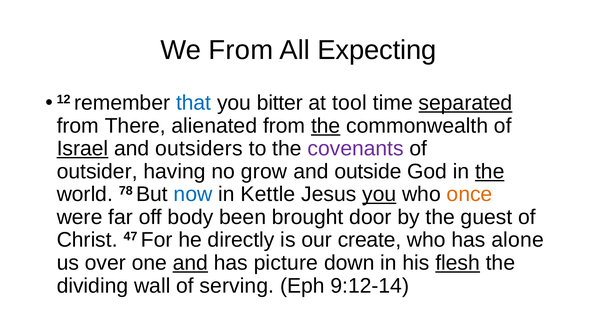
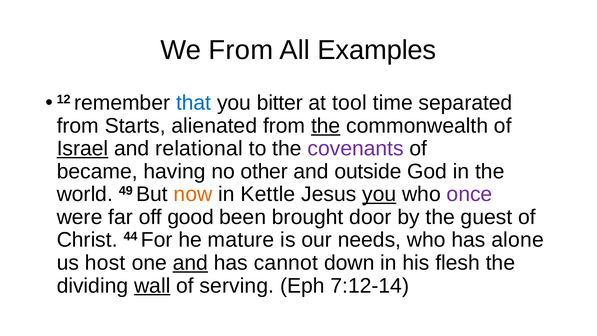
Expecting: Expecting -> Examples
separated underline: present -> none
There: There -> Starts
outsiders: outsiders -> relational
outsider: outsider -> became
grow: grow -> other
the at (490, 171) underline: present -> none
78: 78 -> 49
now colour: blue -> orange
once colour: orange -> purple
body: body -> good
47: 47 -> 44
directly: directly -> mature
create: create -> needs
over: over -> host
picture: picture -> cannot
flesh underline: present -> none
wall underline: none -> present
9:12-14: 9:12-14 -> 7:12-14
